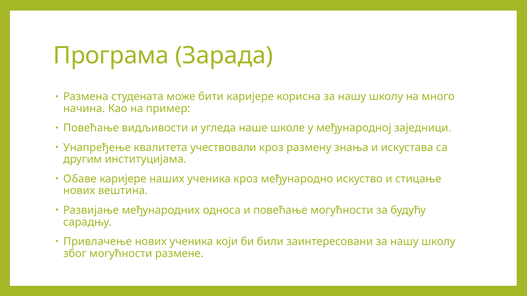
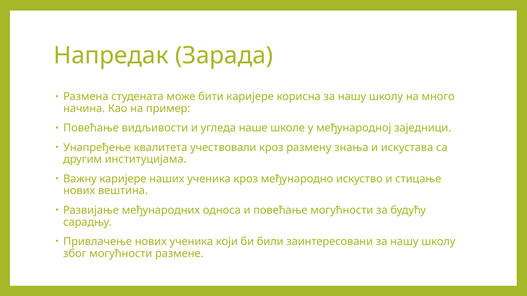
Програма: Програма -> Напредак
Обаве: Обаве -> Важну
